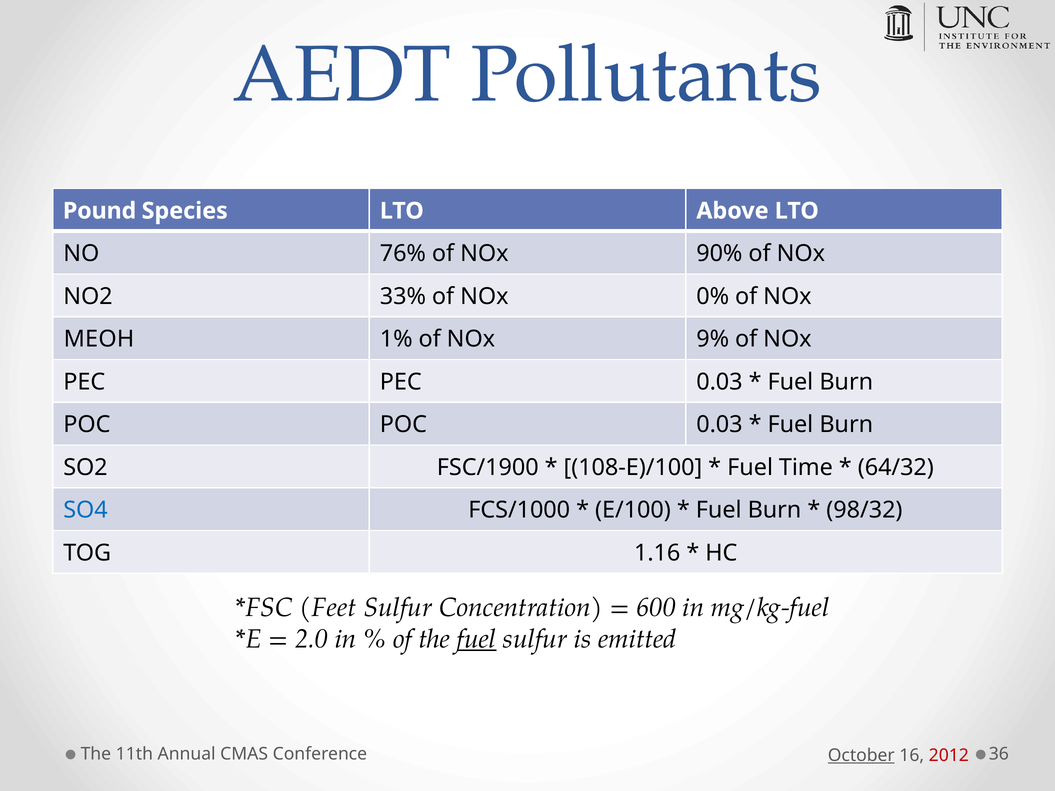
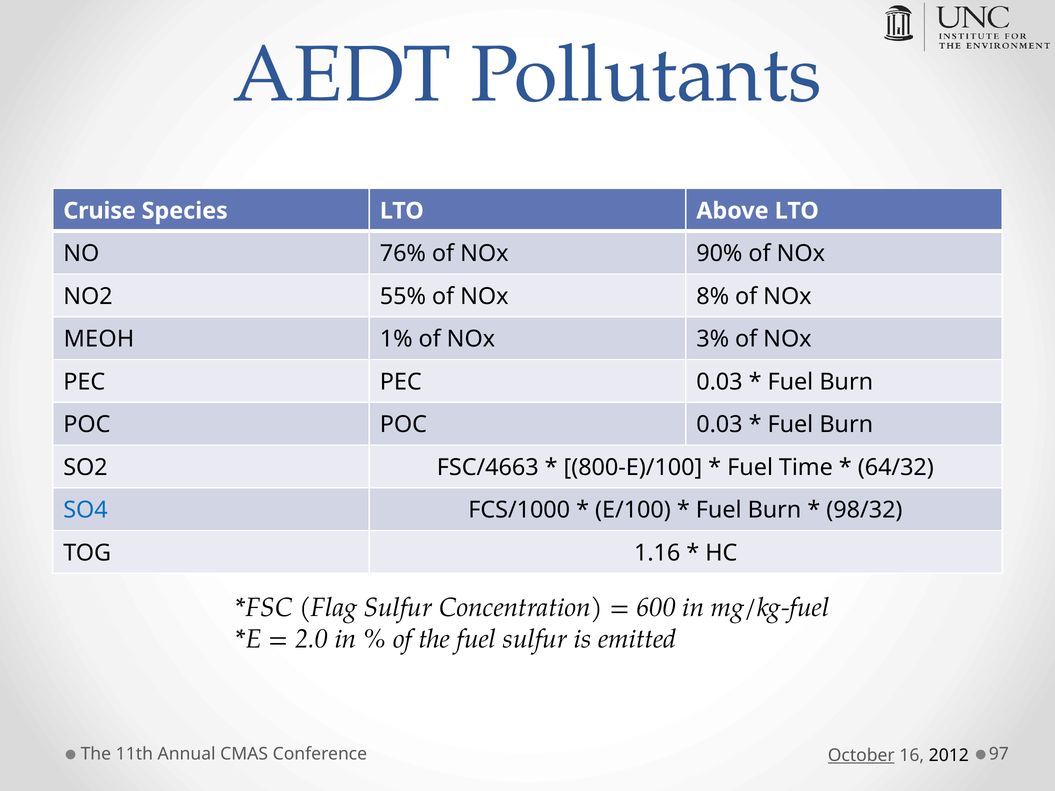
Pound: Pound -> Cruise
33%: 33% -> 55%
0%: 0% -> 8%
9%: 9% -> 3%
FSC/1900: FSC/1900 -> FSC/4663
108-E)/100: 108-E)/100 -> 800-E)/100
Feet: Feet -> Flag
fuel at (477, 639) underline: present -> none
36: 36 -> 97
2012 colour: red -> black
